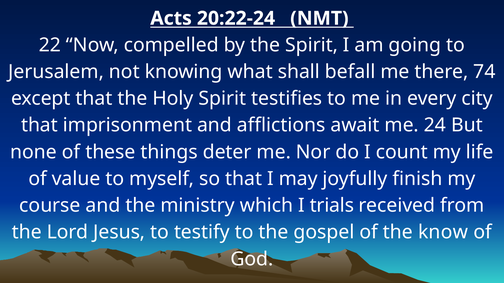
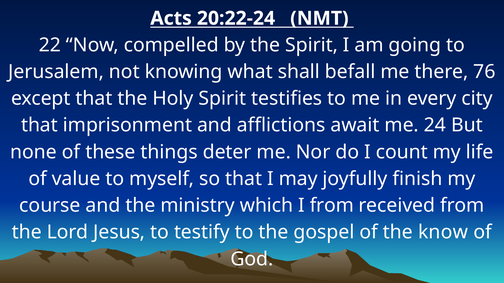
74: 74 -> 76
I trials: trials -> from
